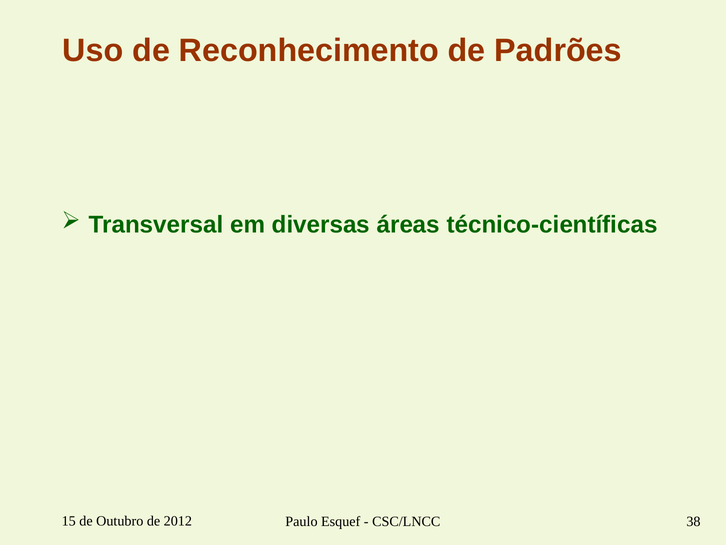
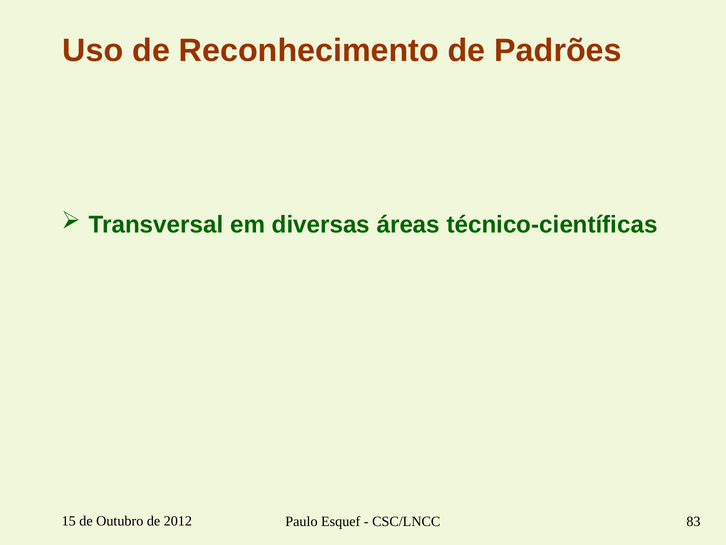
38: 38 -> 83
